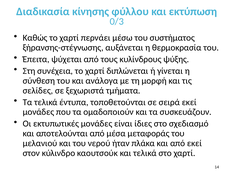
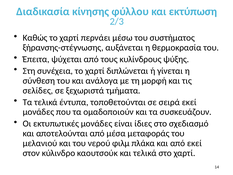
0/3: 0/3 -> 2/3
ήταν: ήταν -> φιλμ
